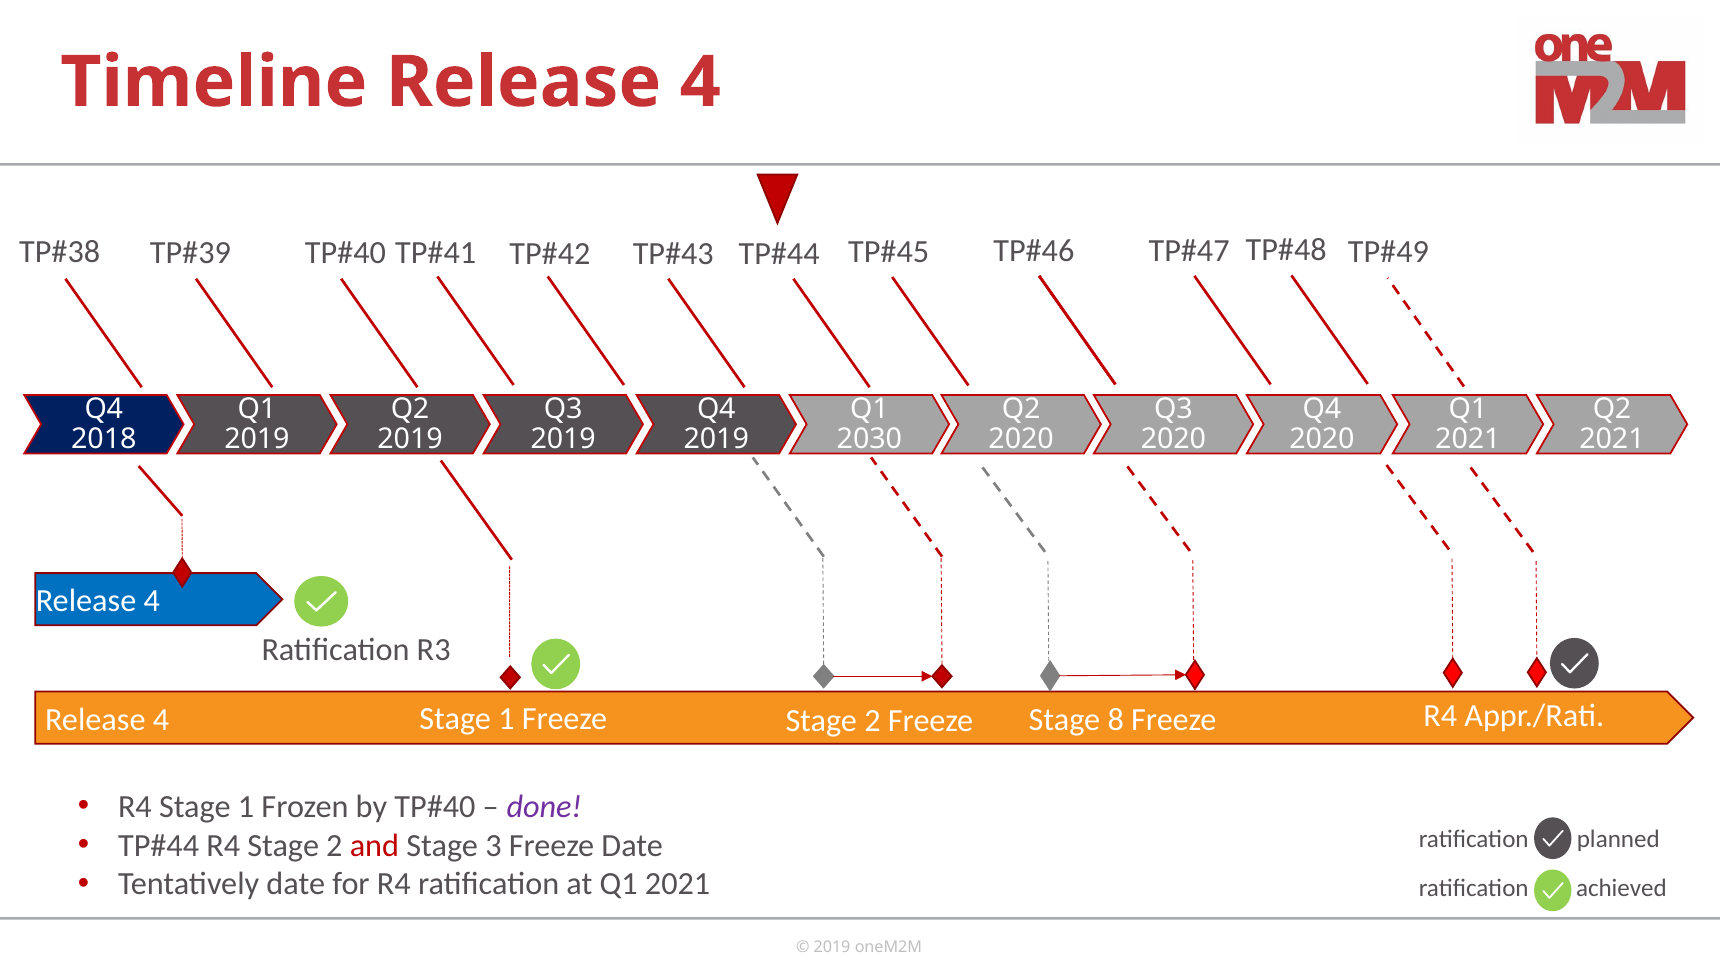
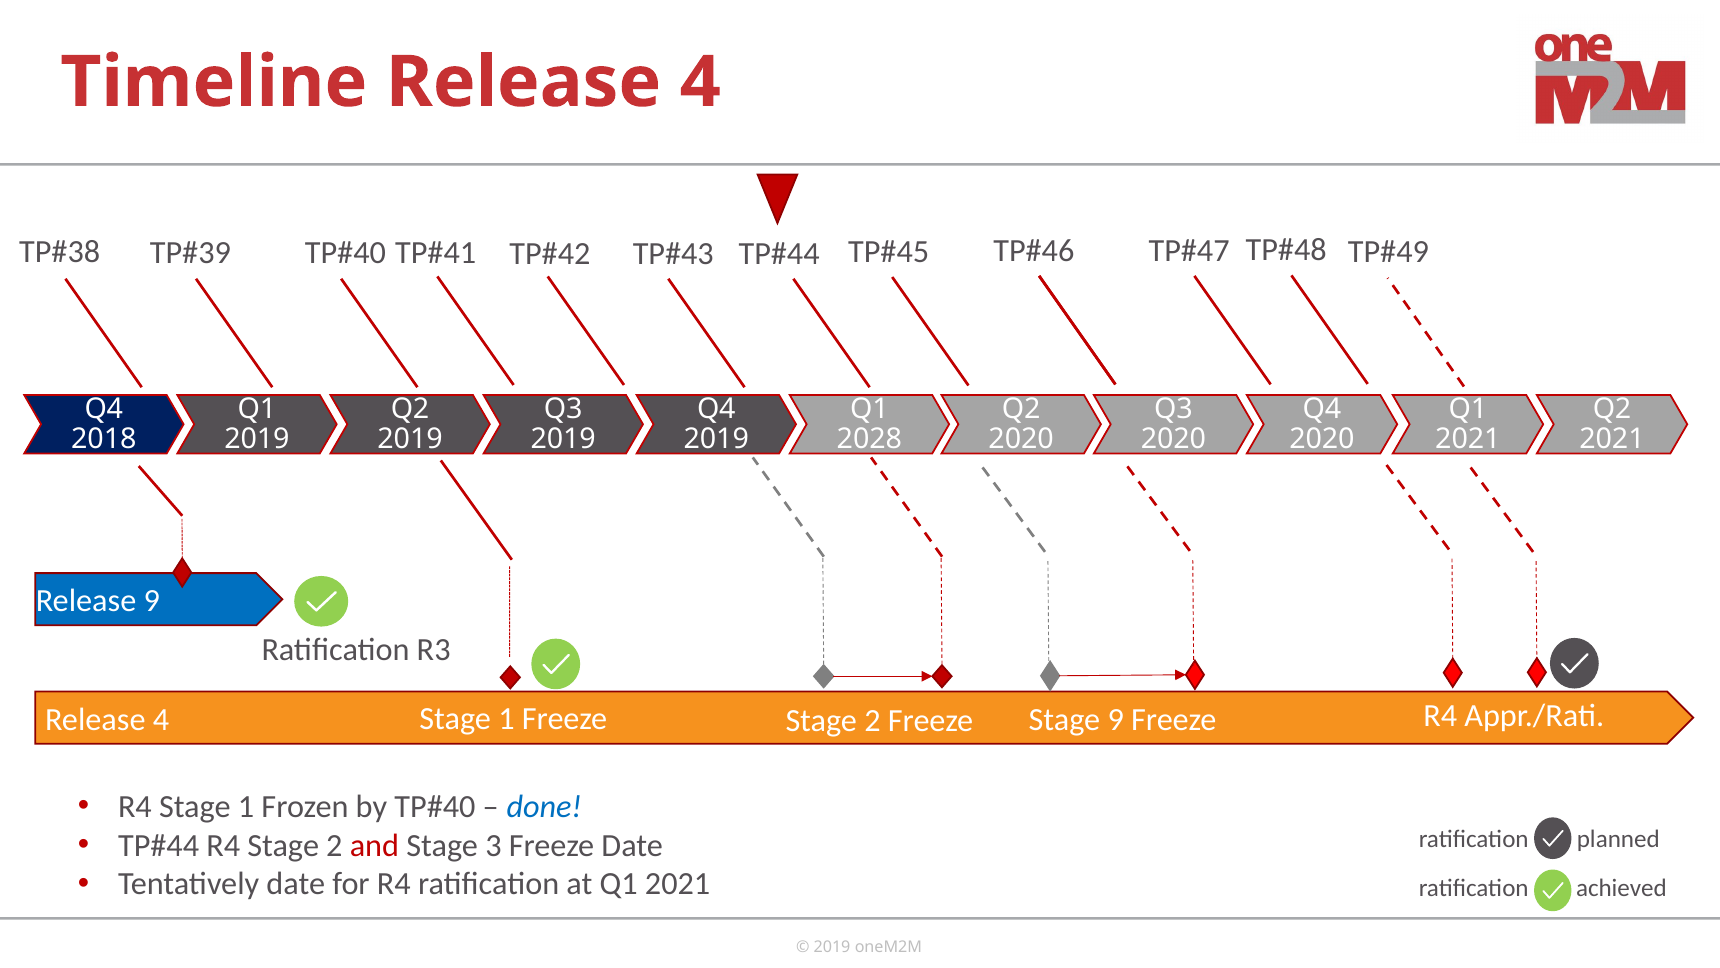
2030: 2030 -> 2028
4 at (152, 601): 4 -> 9
Stage 8: 8 -> 9
done colour: purple -> blue
